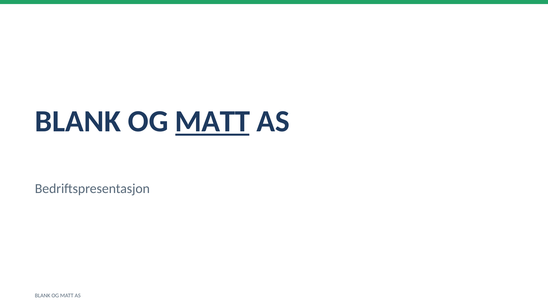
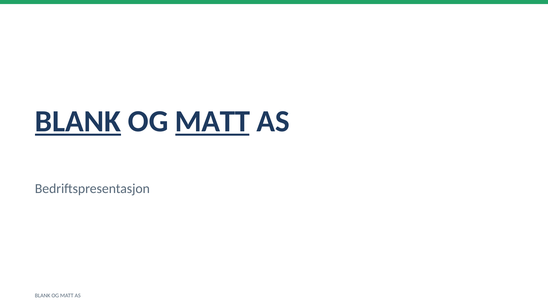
BLANK at (78, 122) underline: none -> present
